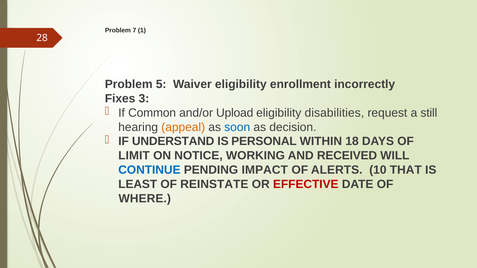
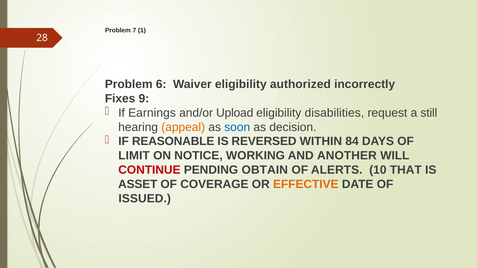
5: 5 -> 6
enrollment: enrollment -> authorized
3: 3 -> 9
Common: Common -> Earnings
UNDERSTAND: UNDERSTAND -> REASONABLE
PERSONAL: PERSONAL -> REVERSED
18: 18 -> 84
RECEIVED: RECEIVED -> ANOTHER
CONTINUE colour: blue -> red
IMPACT: IMPACT -> OBTAIN
LEAST: LEAST -> ASSET
REINSTATE: REINSTATE -> COVERAGE
EFFECTIVE colour: red -> orange
WHERE: WHERE -> ISSUED
